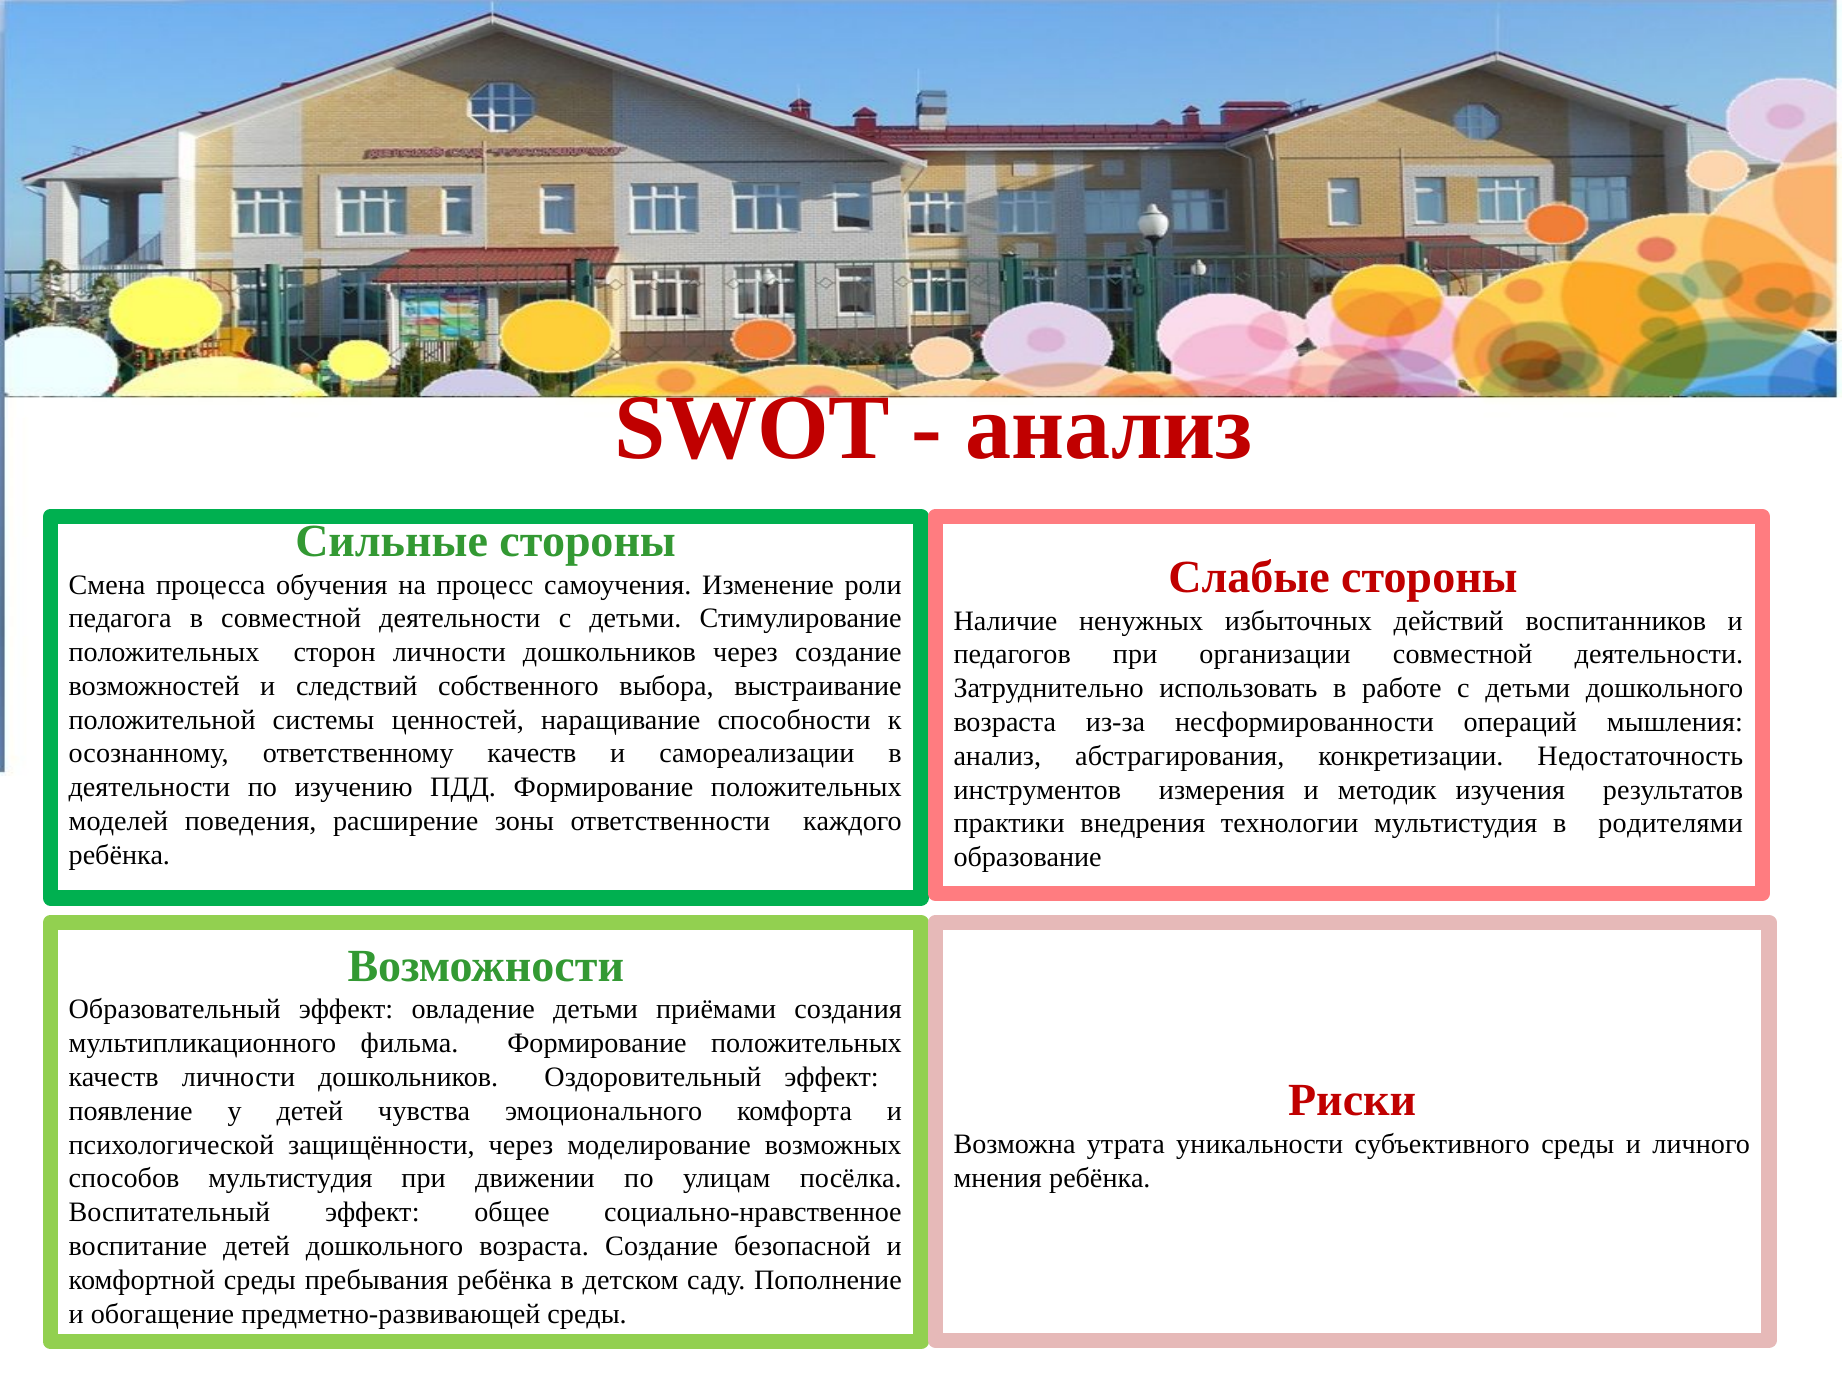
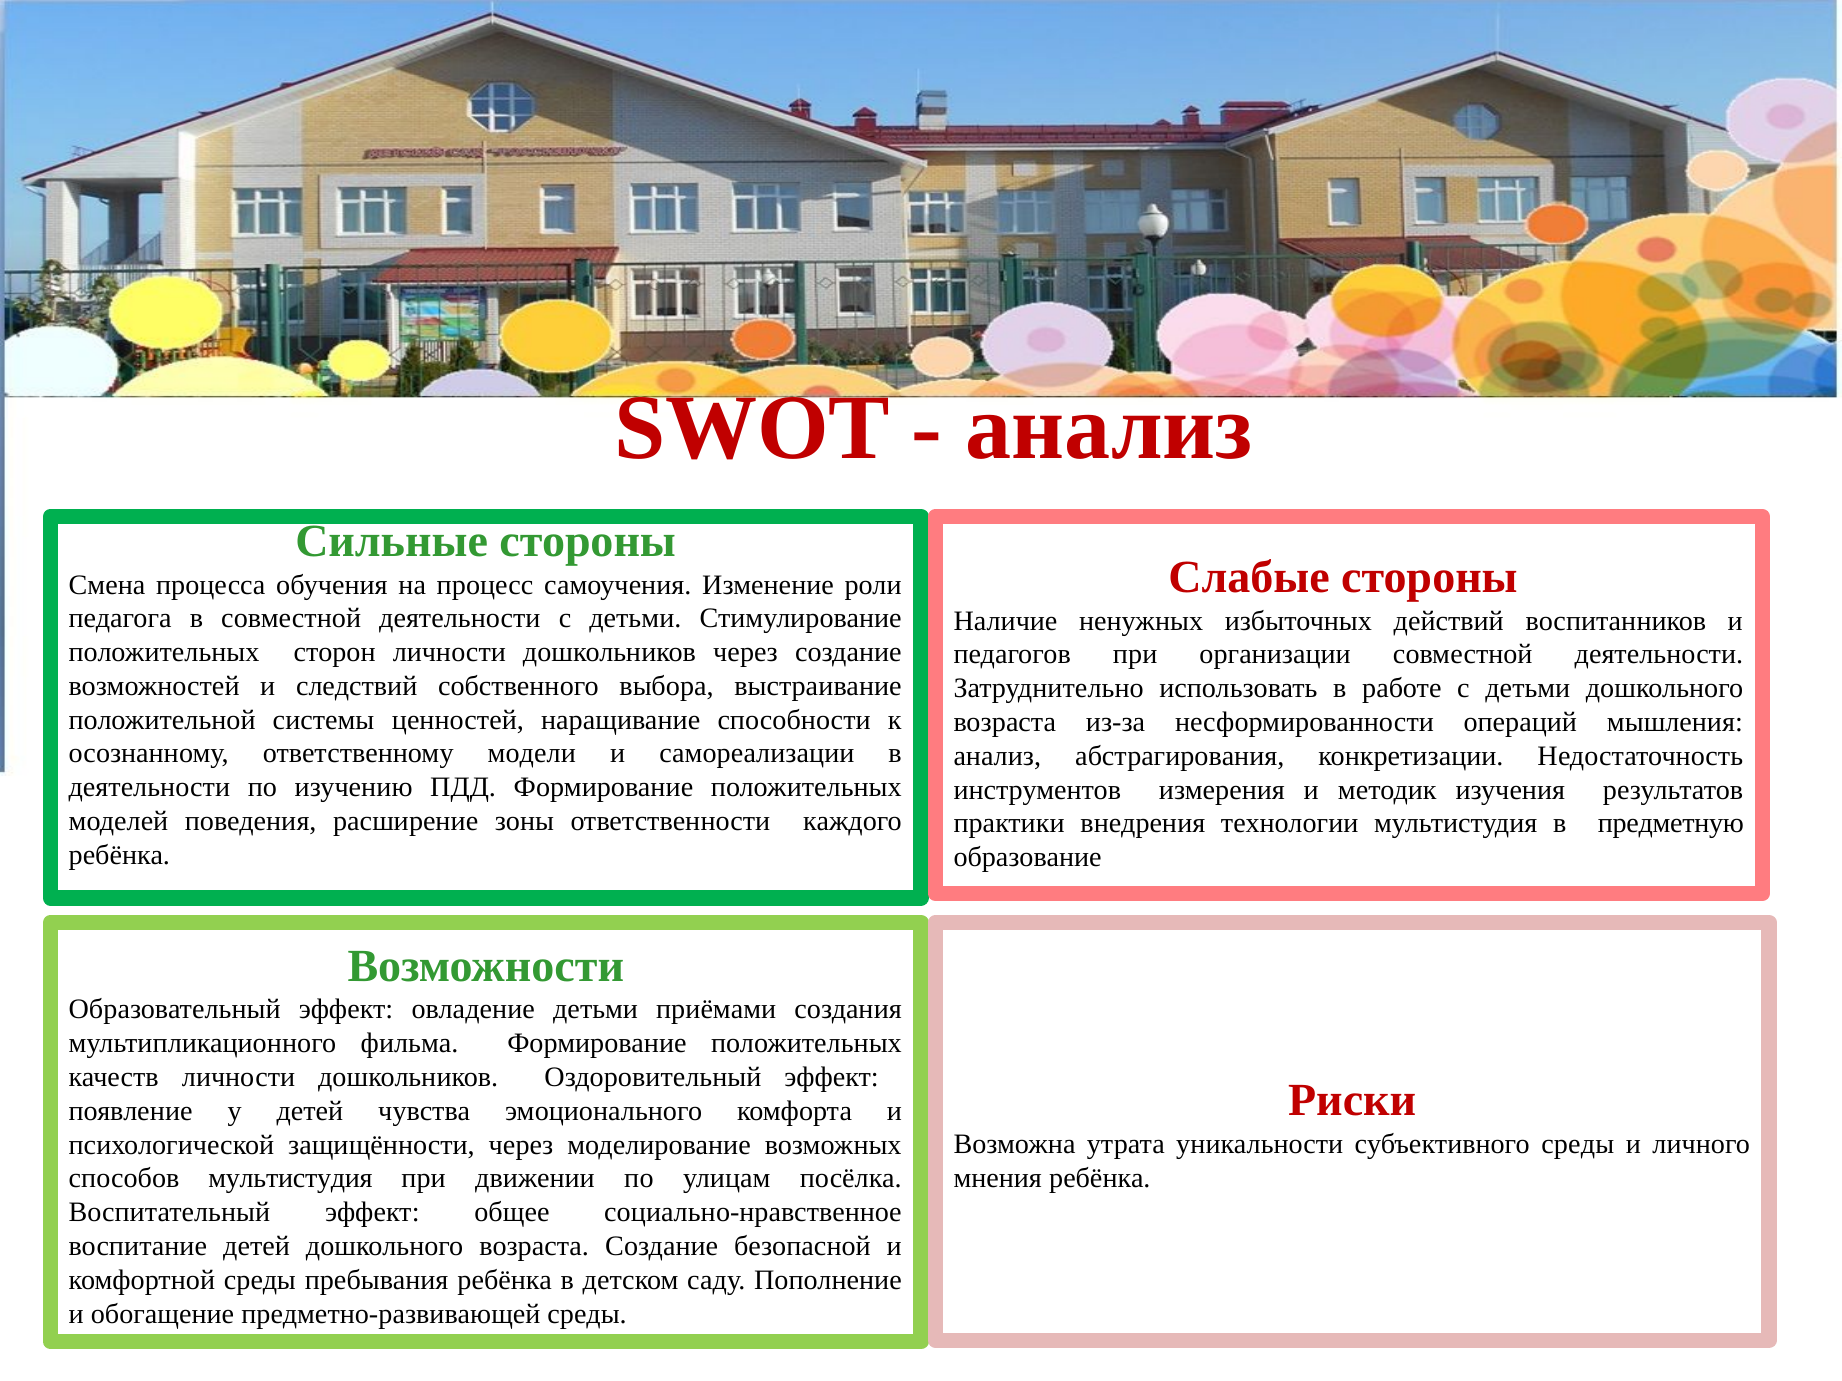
ответственному качеств: качеств -> модели
родителями: родителями -> предметную
